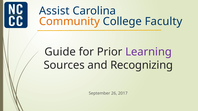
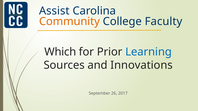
Guide: Guide -> Which
Learning colour: purple -> blue
Recognizing: Recognizing -> Innovations
